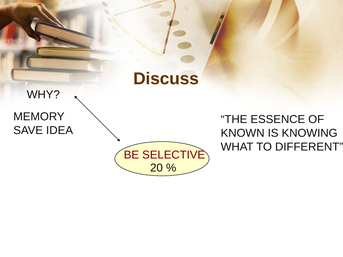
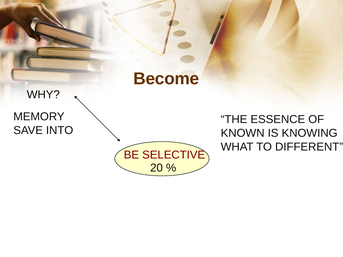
Discuss: Discuss -> Become
IDEA: IDEA -> INTO
